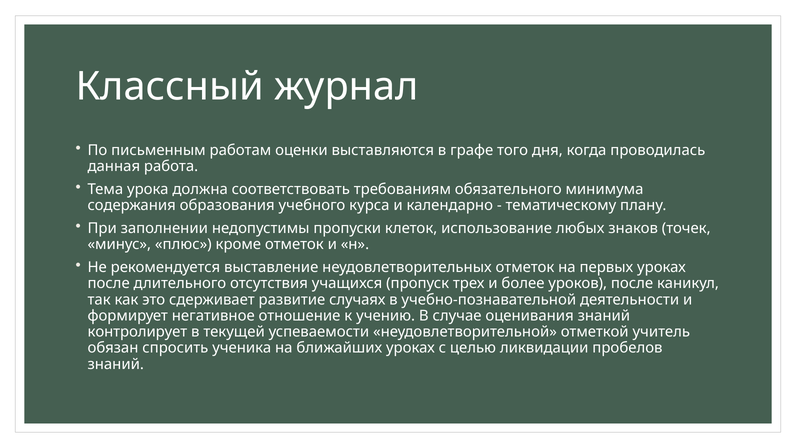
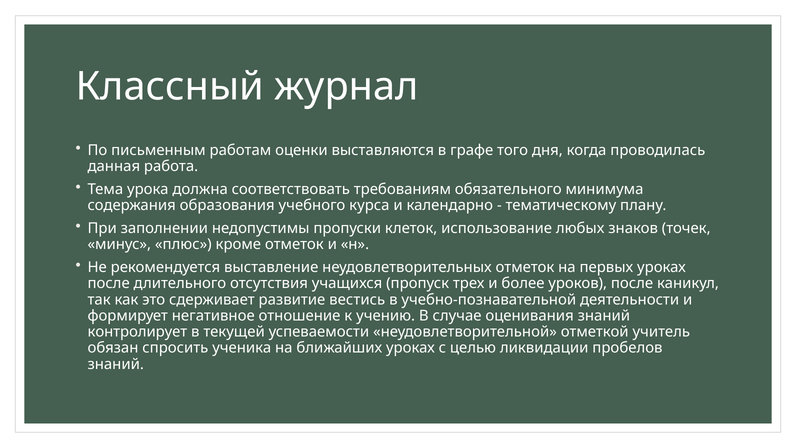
случаях: случаях -> вестись
